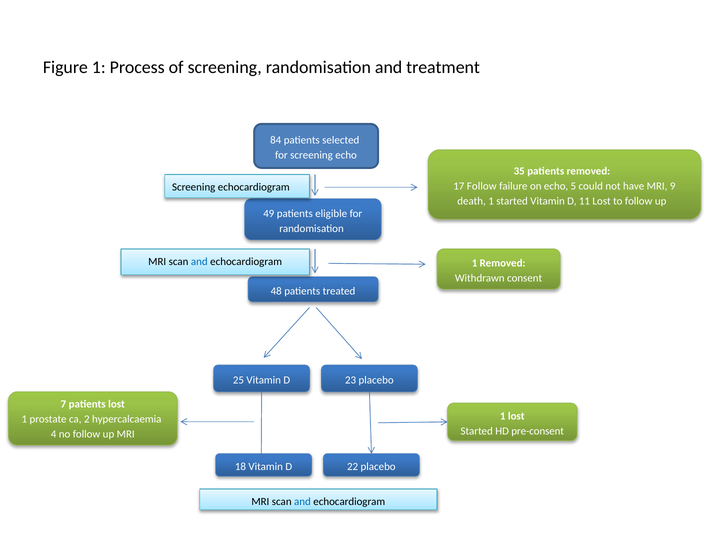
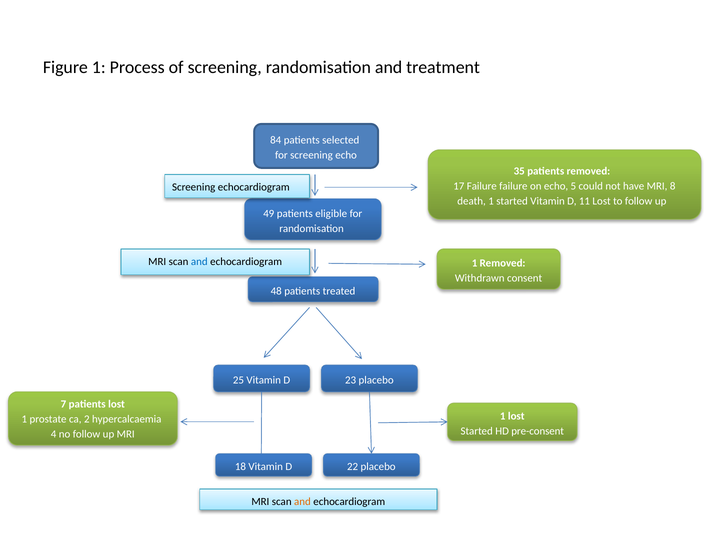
17 Follow: Follow -> Failure
9: 9 -> 8
and at (302, 502) colour: blue -> orange
